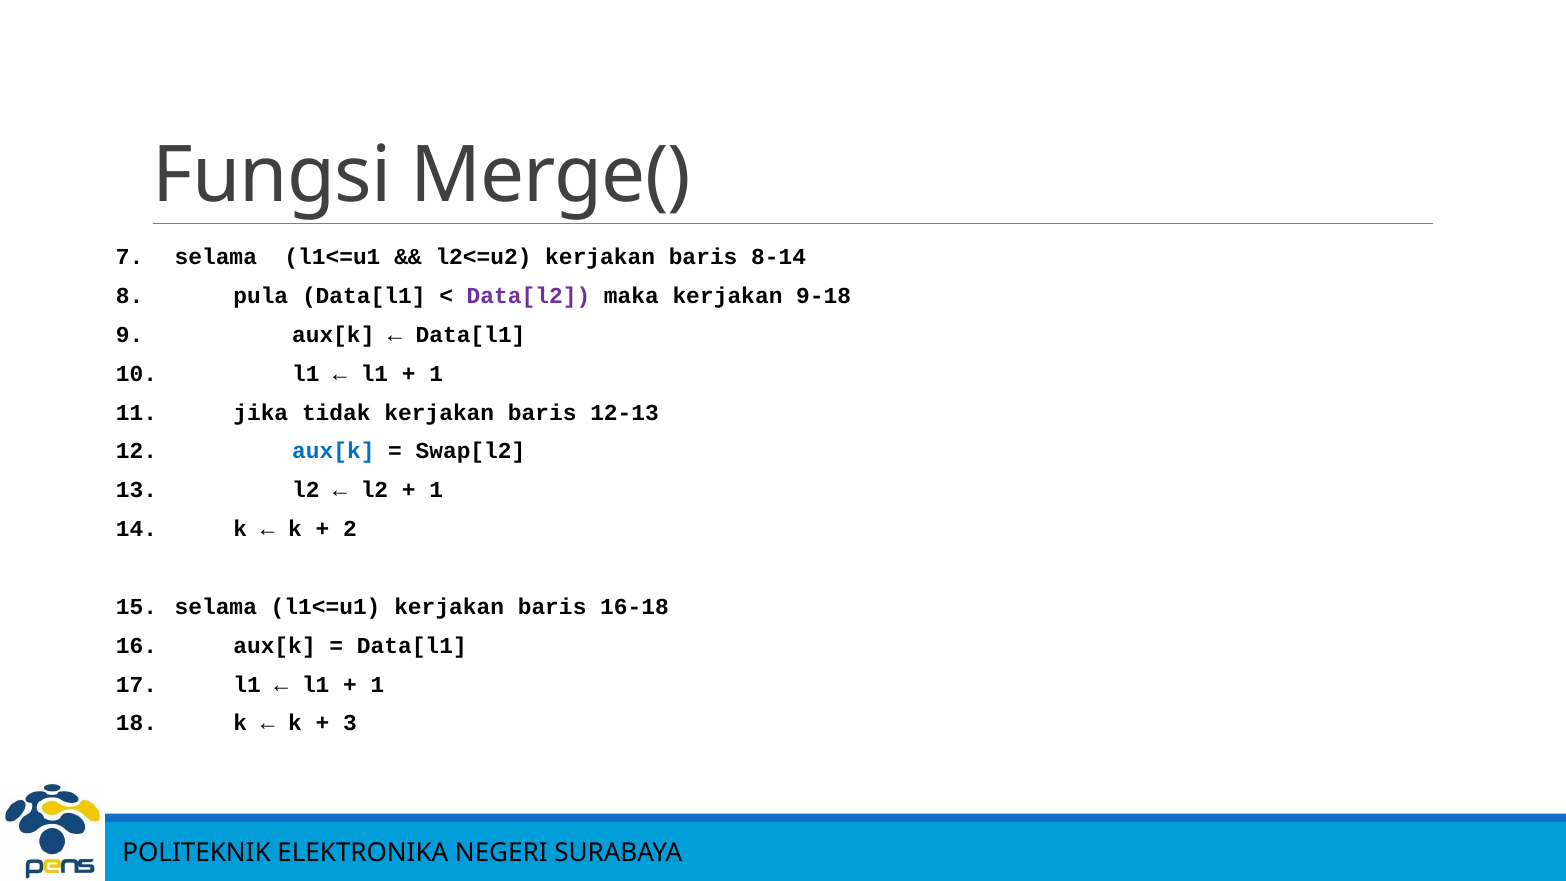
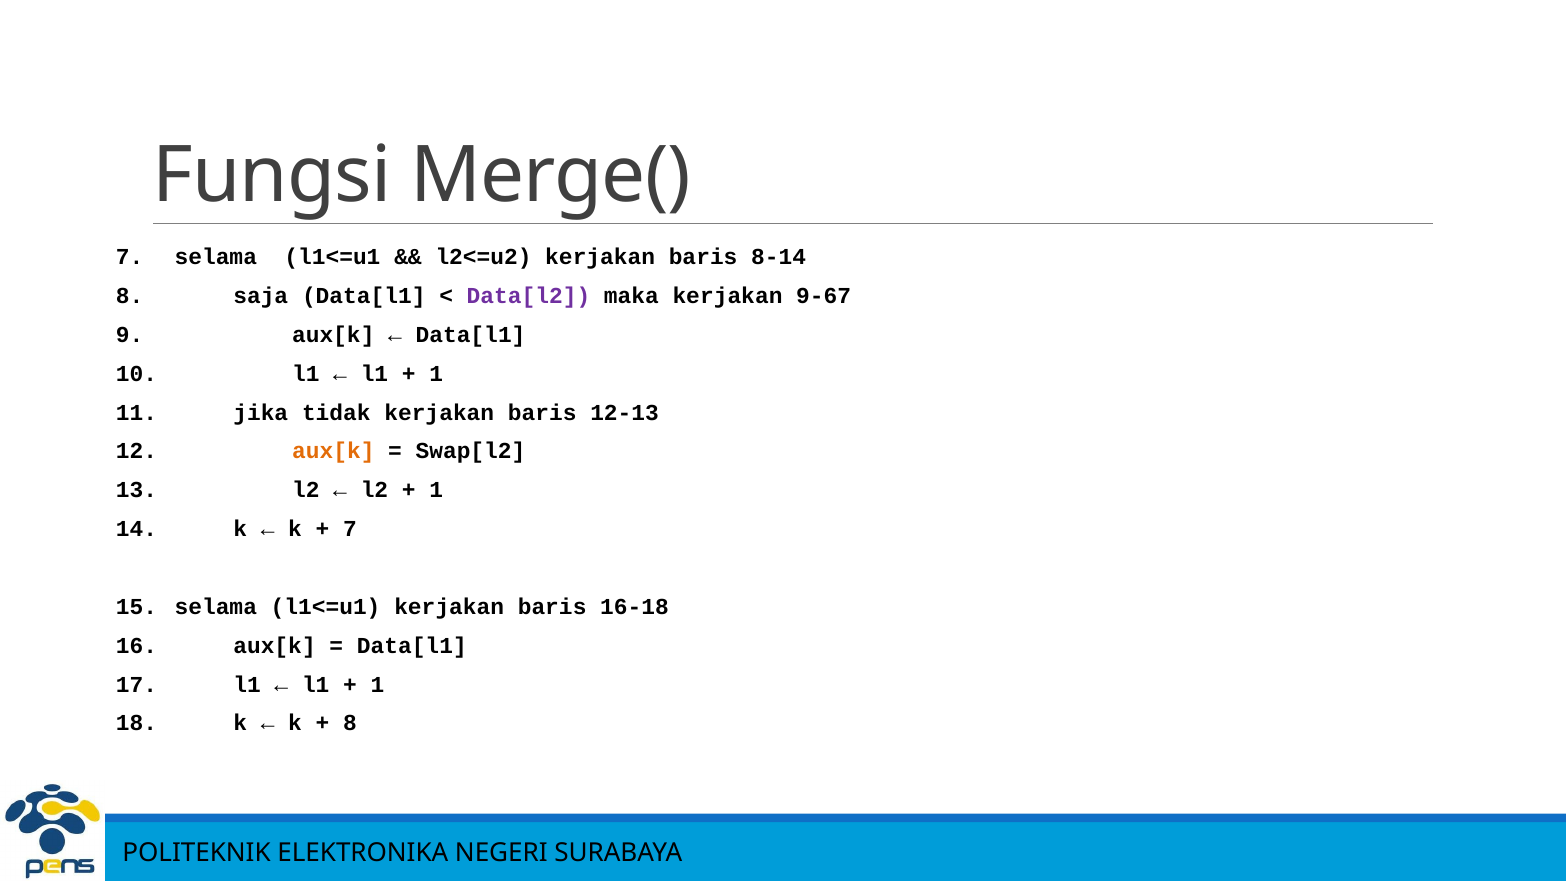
pula: pula -> saja
9-18: 9-18 -> 9-67
aux[k at (333, 451) colour: blue -> orange
2 at (350, 529): 2 -> 7
3 at (350, 723): 3 -> 8
